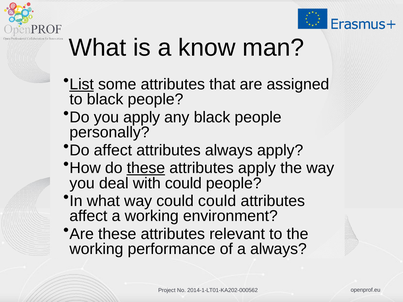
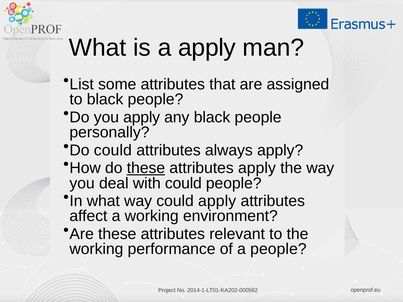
a know: know -> apply
List underline: present -> none
Do affect: affect -> could
could could: could -> apply
a always: always -> people
